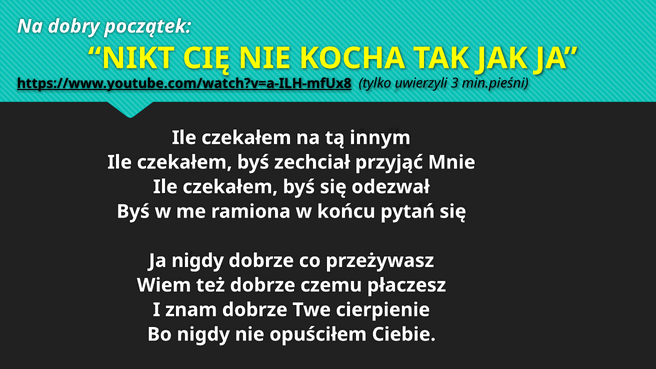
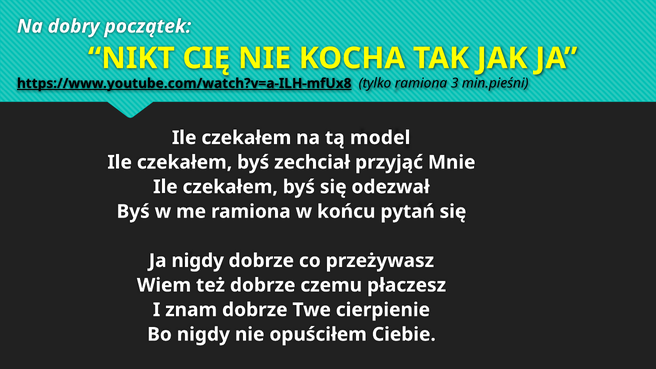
tylko uwierzyli: uwierzyli -> ramiona
innym: innym -> model
